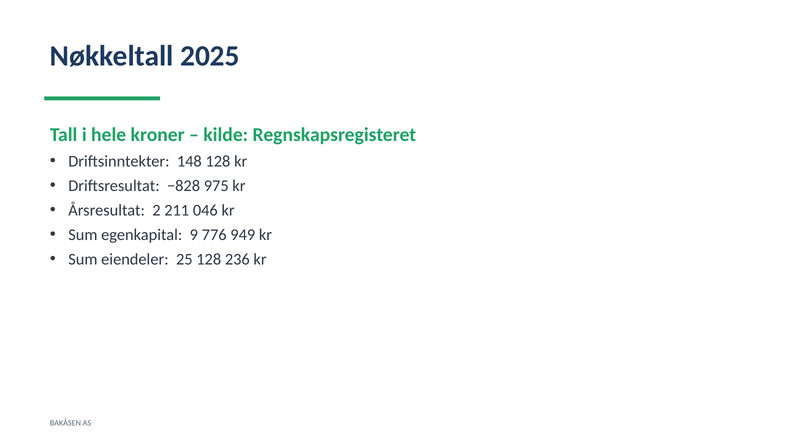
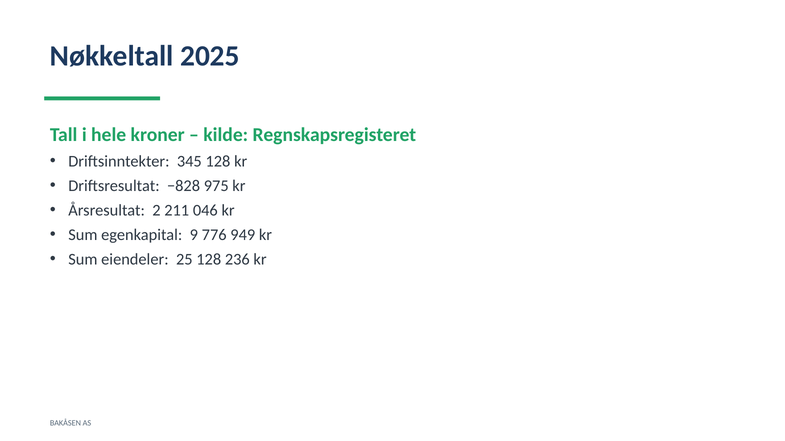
148: 148 -> 345
